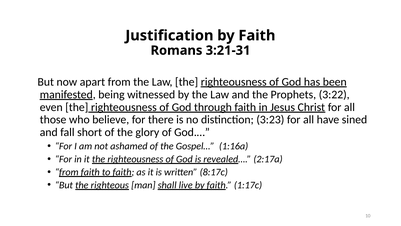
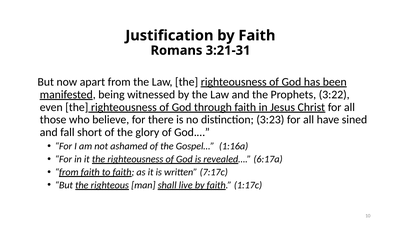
2:17a: 2:17a -> 6:17a
8:17c: 8:17c -> 7:17c
